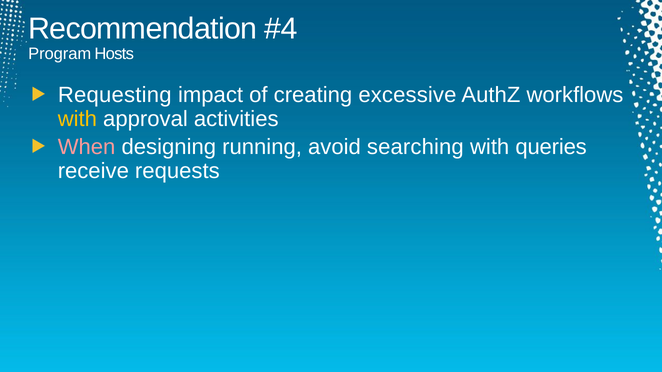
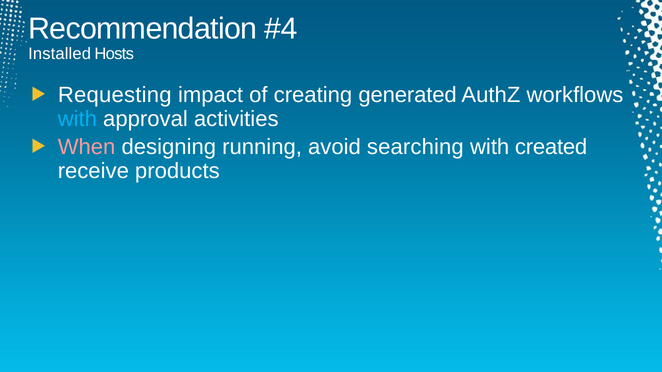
Program: Program -> Installed
excessive: excessive -> generated
with at (77, 119) colour: yellow -> light blue
queries: queries -> created
requests: requests -> products
